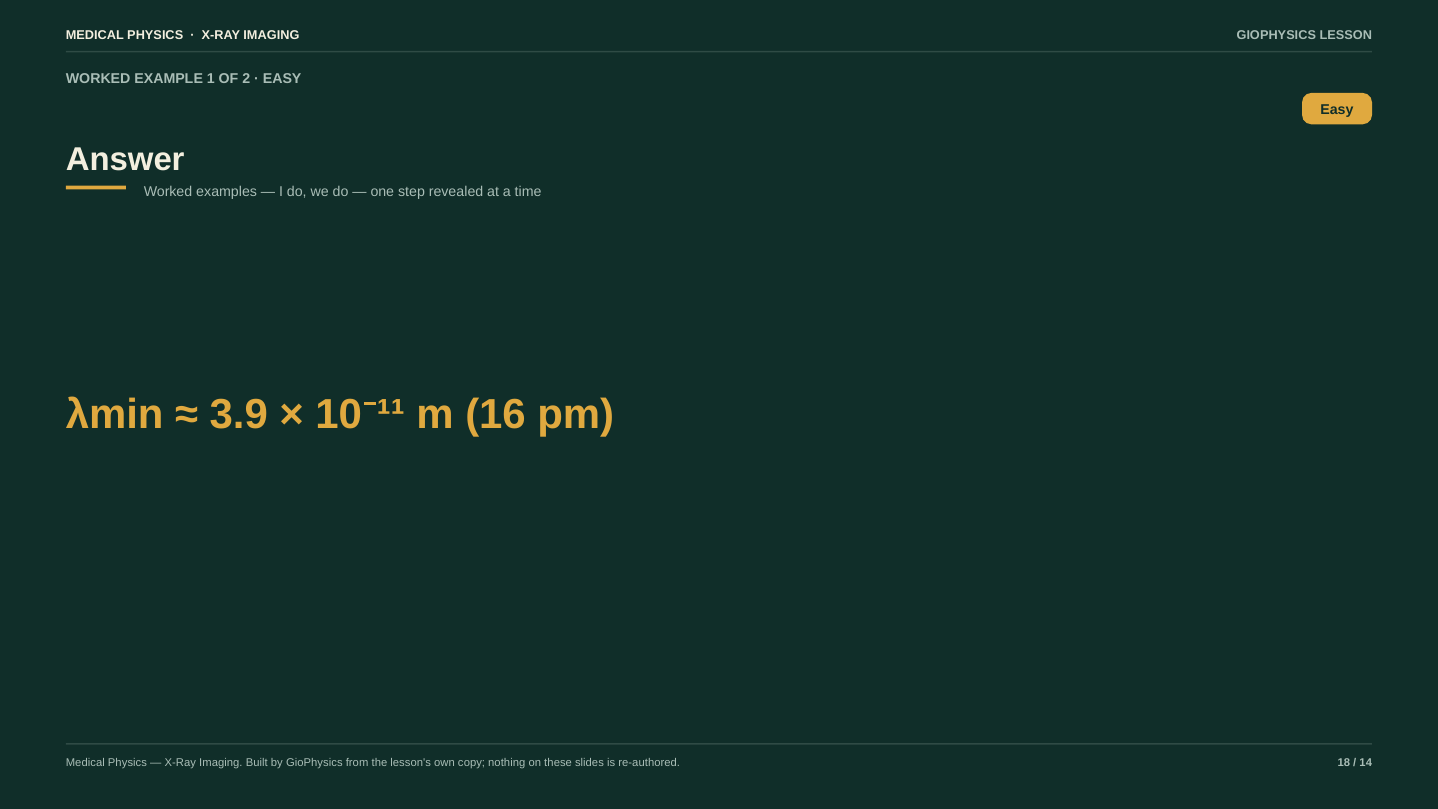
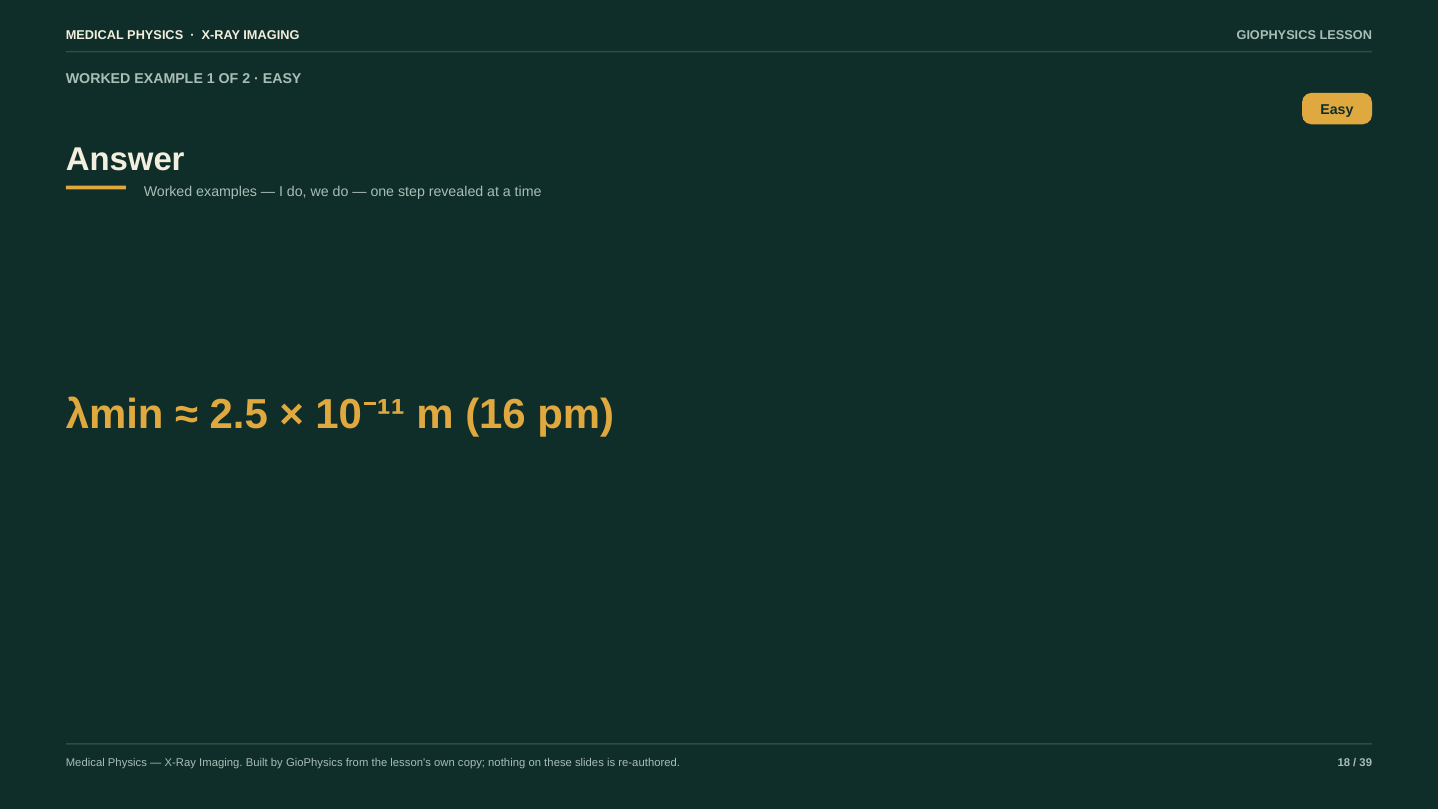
3.9: 3.9 -> 2.5
14: 14 -> 39
